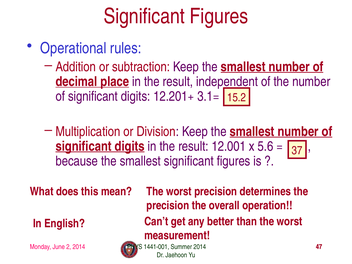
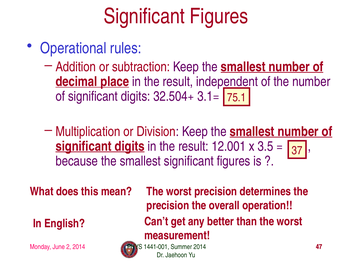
12.201+: 12.201+ -> 32.504+
15.2: 15.2 -> 75.1
5.6: 5.6 -> 3.5
